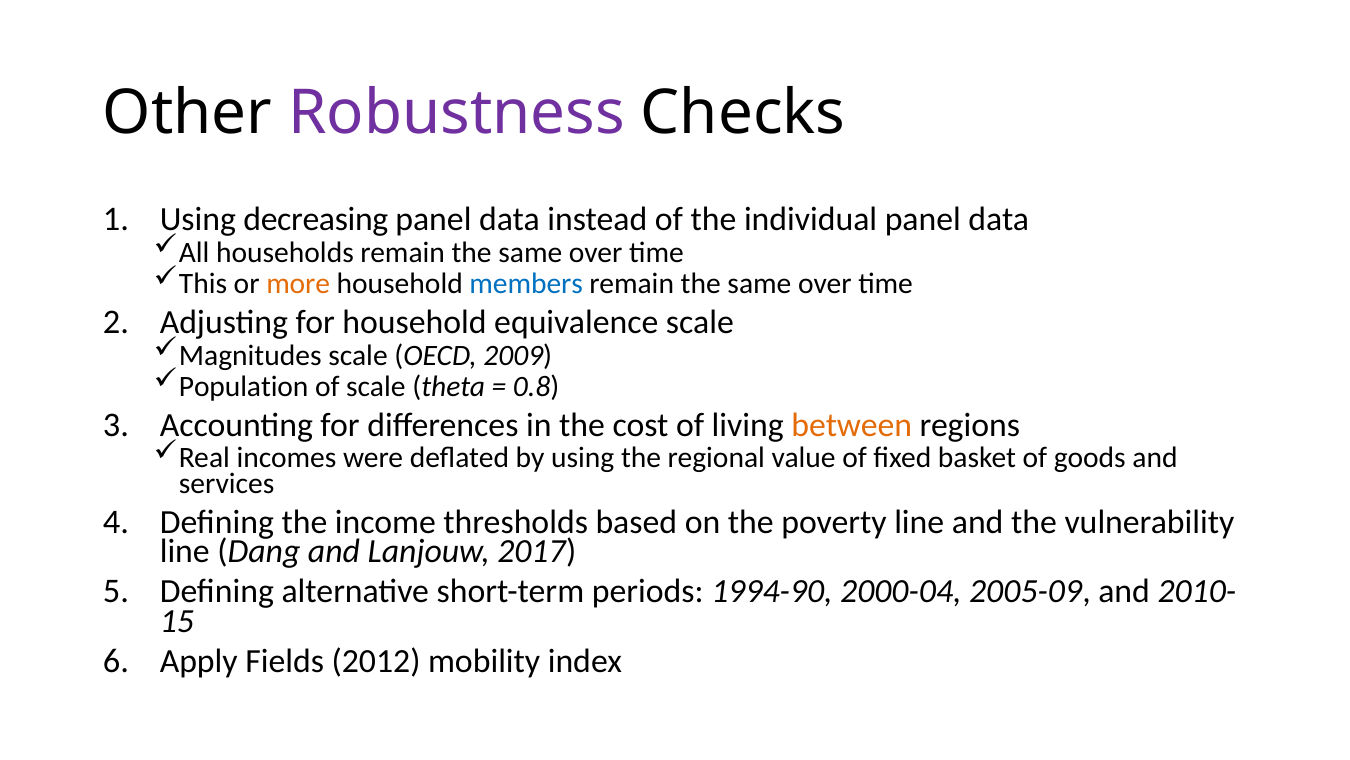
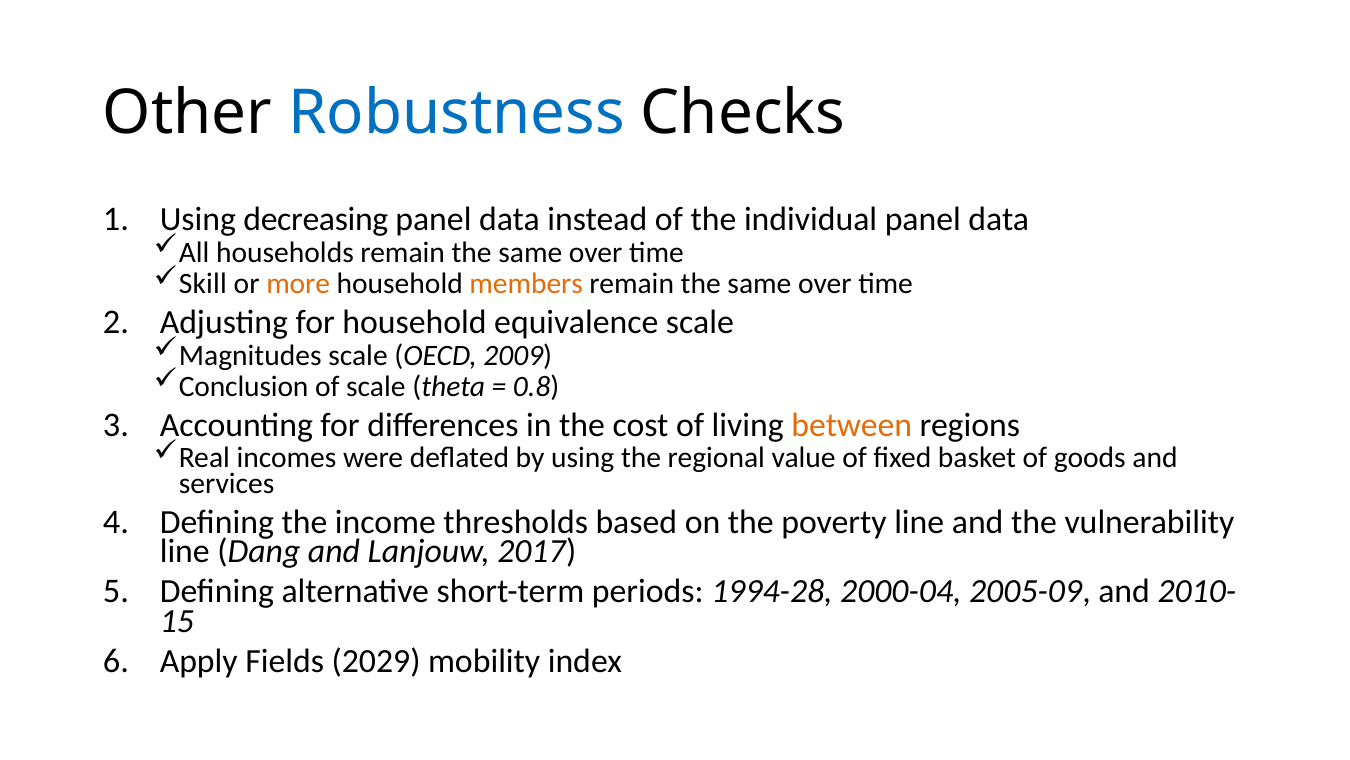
Robustness colour: purple -> blue
This: This -> Skill
members colour: blue -> orange
Population: Population -> Conclusion
1994-90: 1994-90 -> 1994-28
2012: 2012 -> 2029
